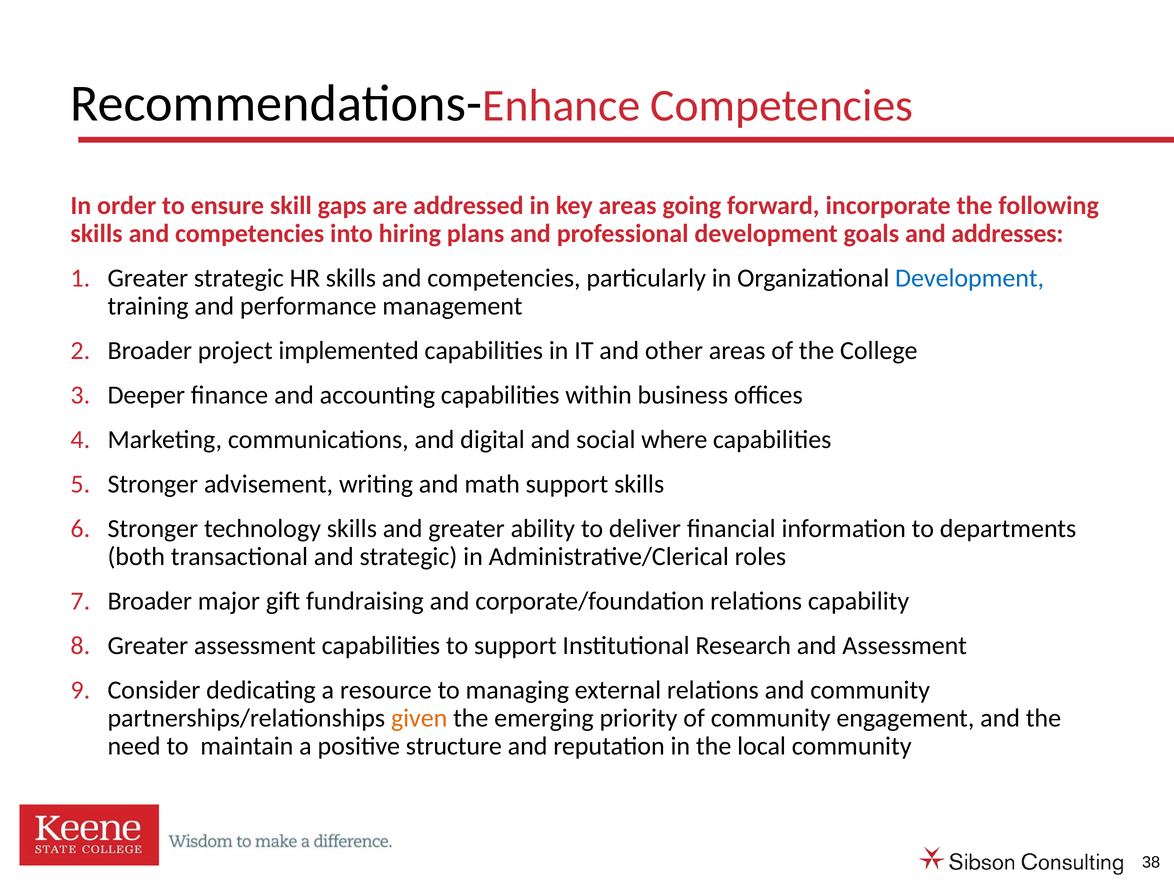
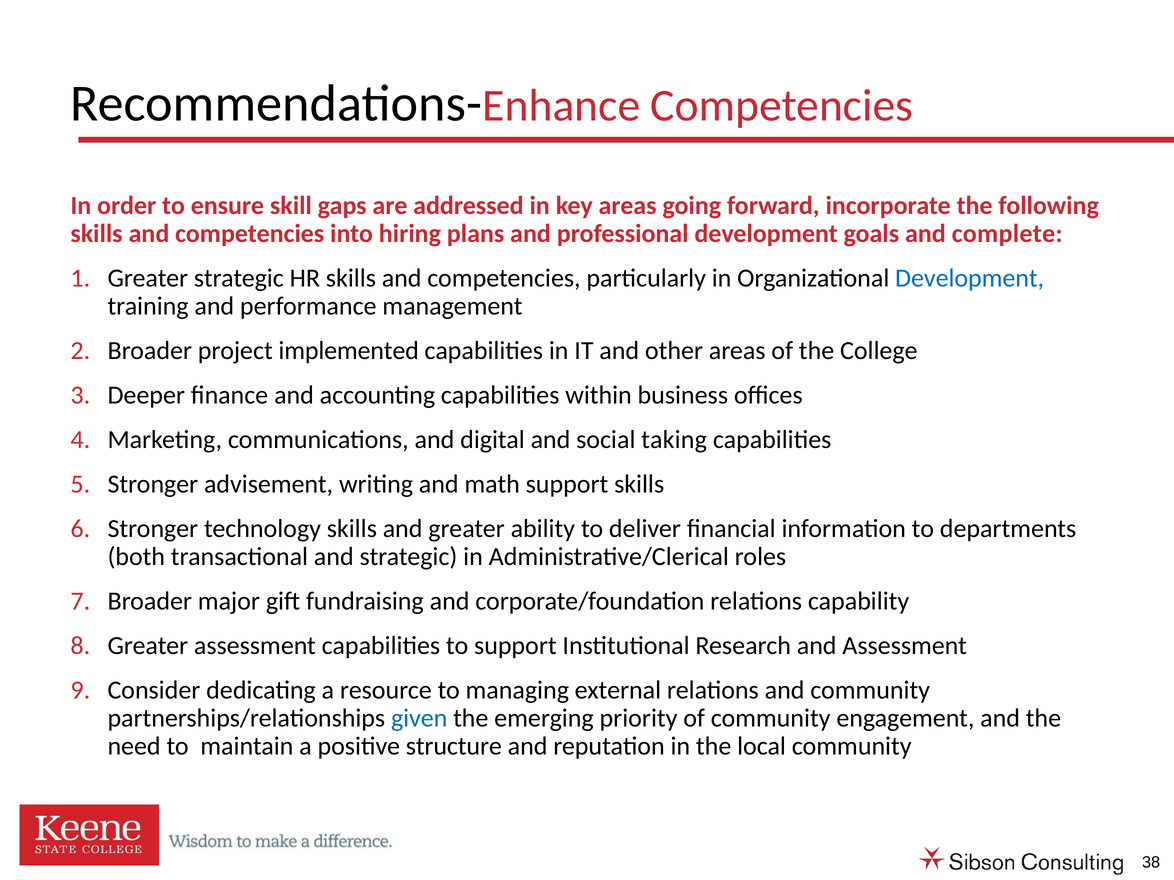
addresses: addresses -> complete
where: where -> taking
given colour: orange -> blue
